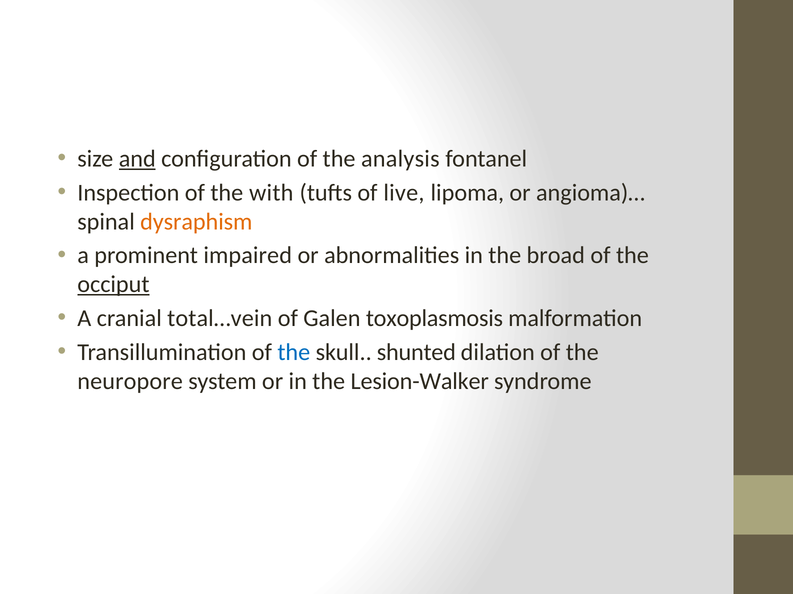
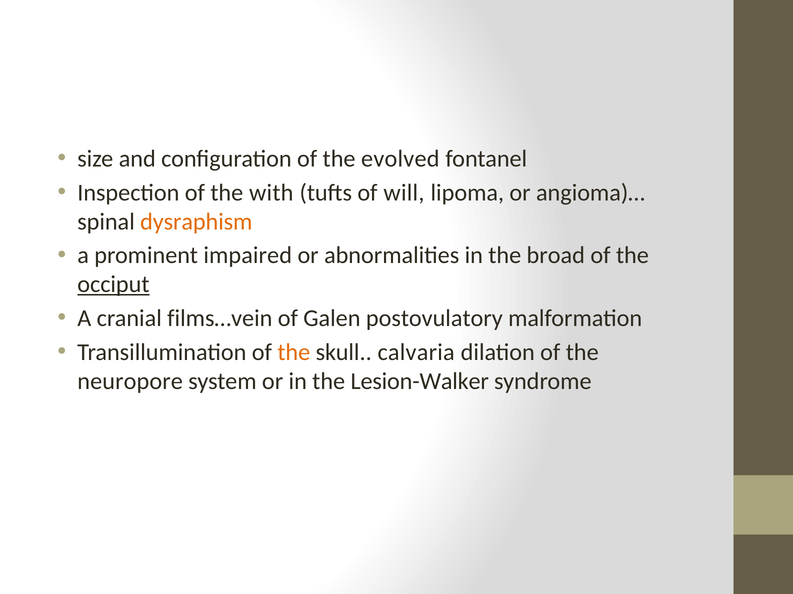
and underline: present -> none
analysis: analysis -> evolved
live: live -> will
total…vein: total…vein -> films…vein
toxoplasmosis: toxoplasmosis -> postovulatory
the at (294, 353) colour: blue -> orange
shunted: shunted -> calvaria
